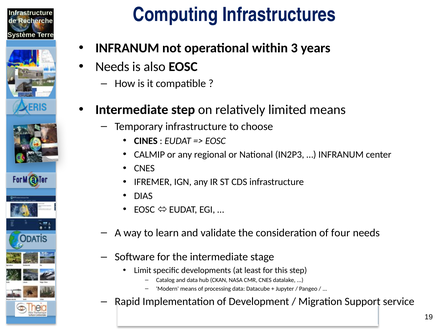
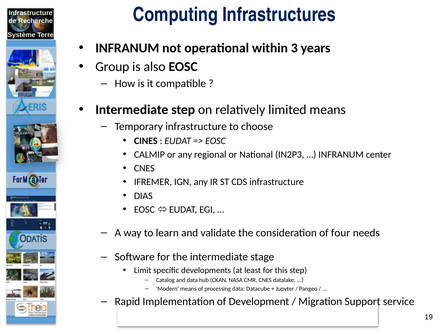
Needs at (112, 67): Needs -> Group
